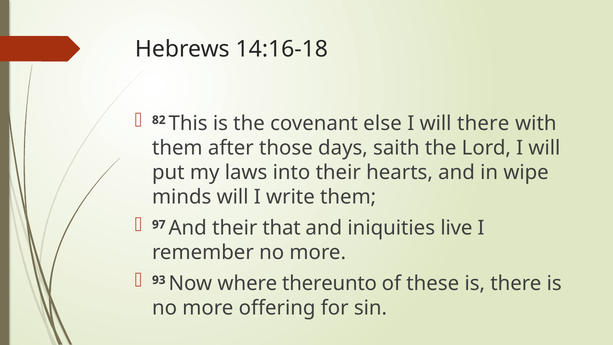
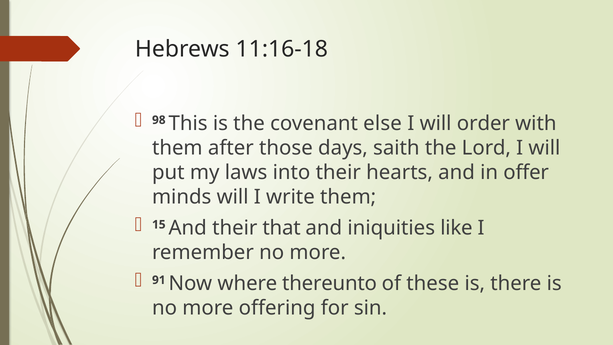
14:16-18: 14:16-18 -> 11:16-18
82: 82 -> 98
will there: there -> order
wipe: wipe -> offer
97: 97 -> 15
live: live -> like
93: 93 -> 91
